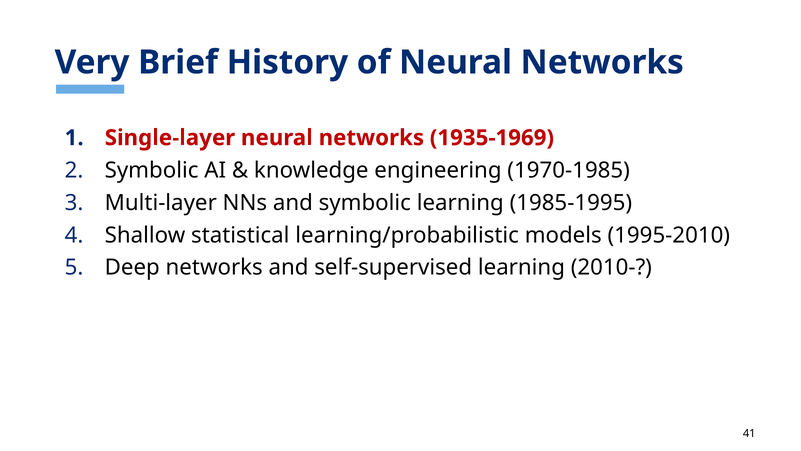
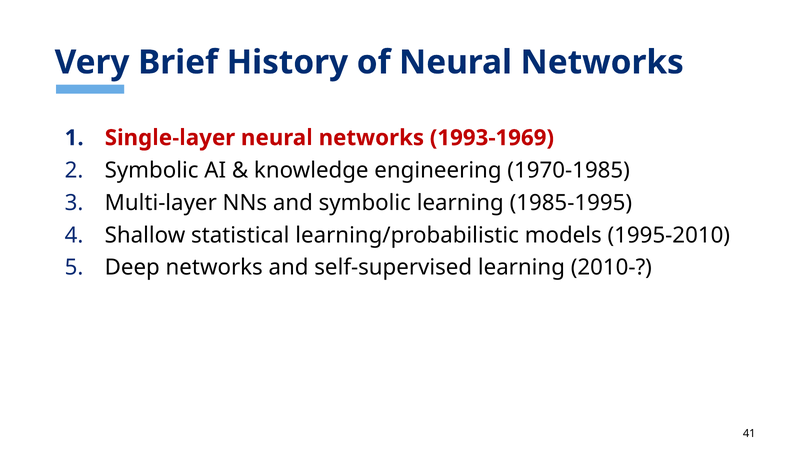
1935-1969: 1935-1969 -> 1993-1969
